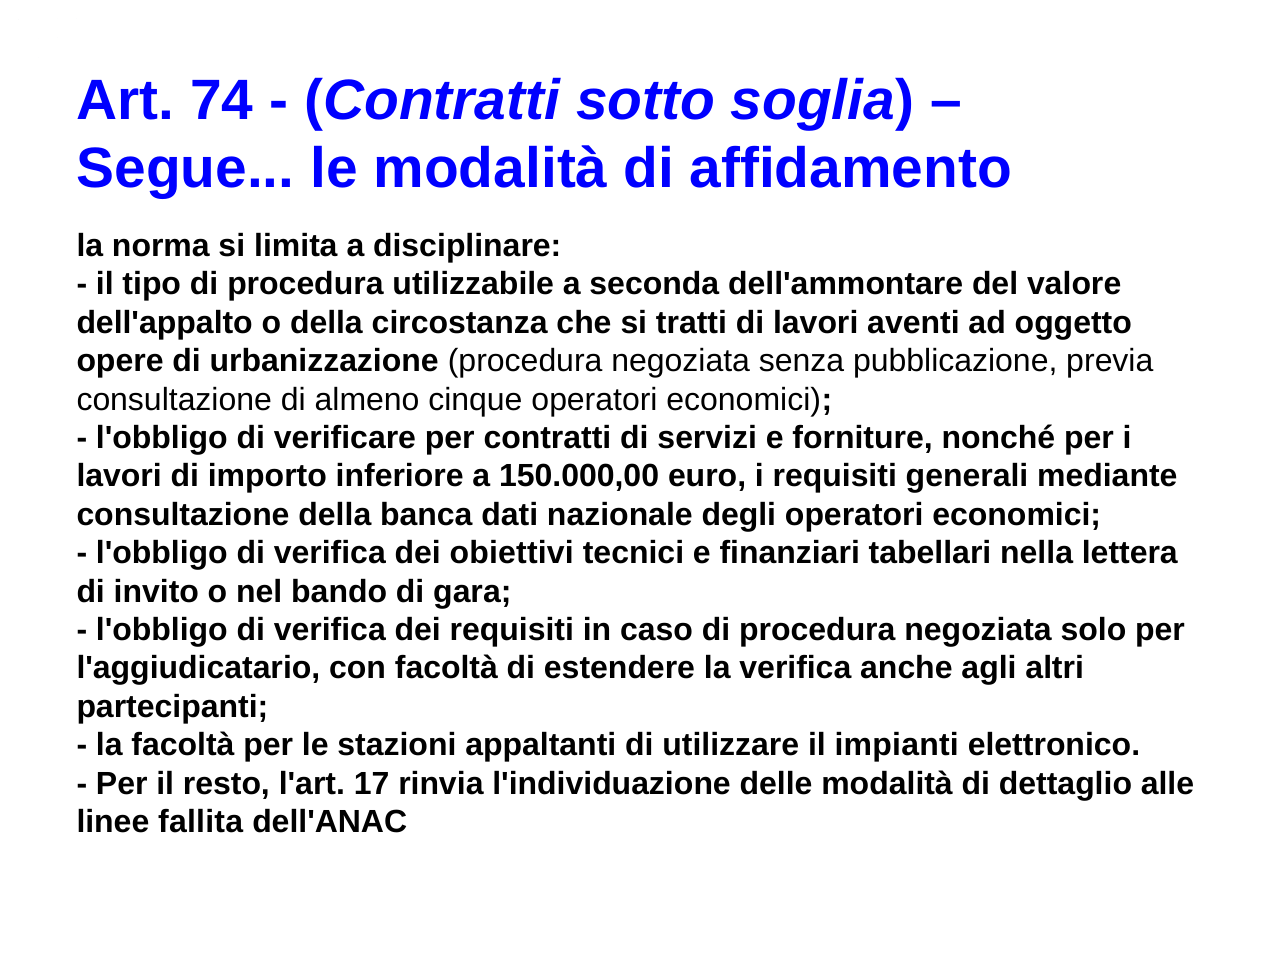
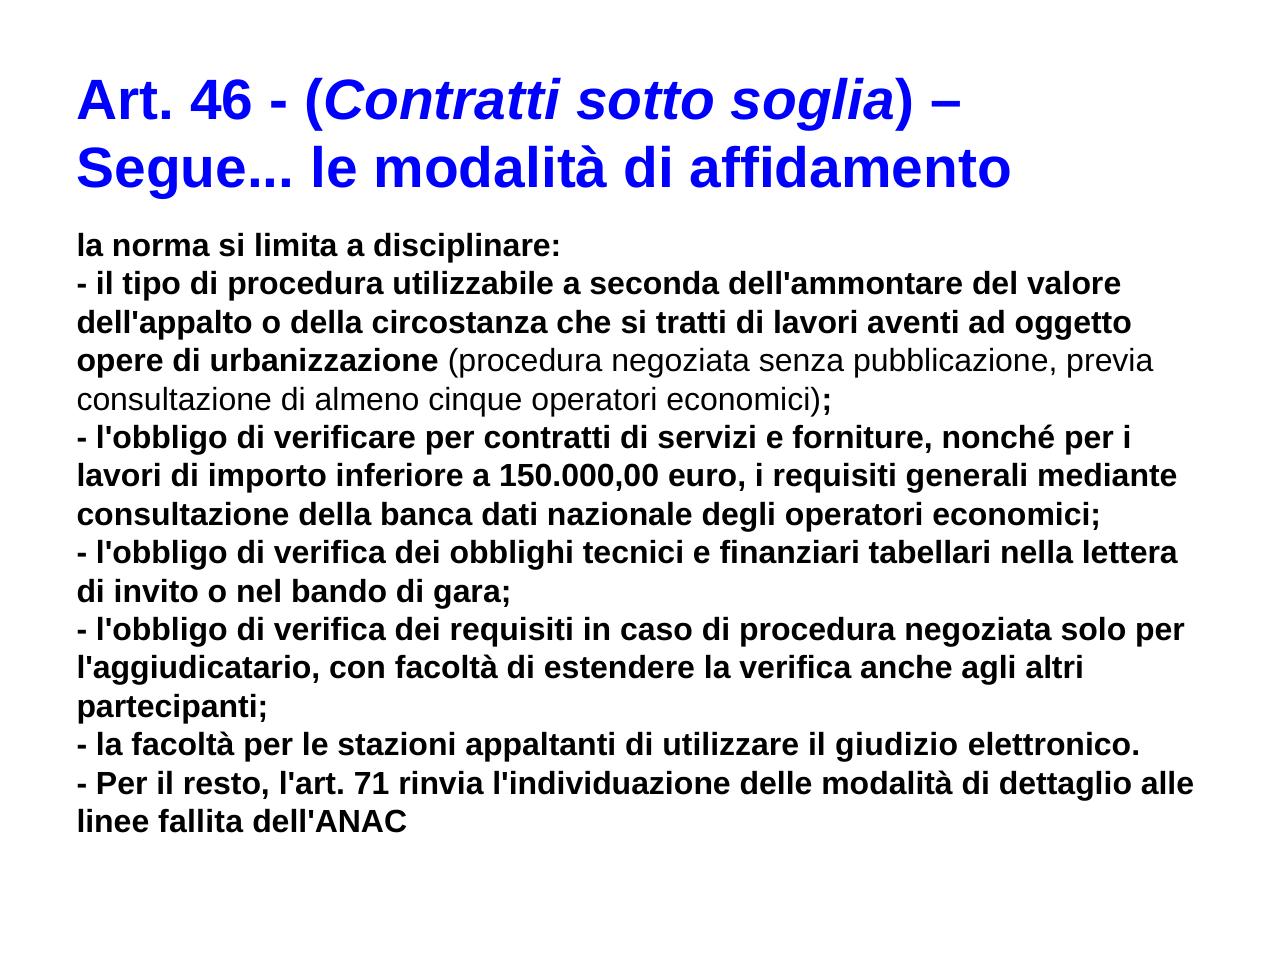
74: 74 -> 46
obiettivi: obiettivi -> obblighi
impianti: impianti -> giudizio
17: 17 -> 71
